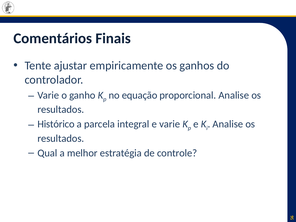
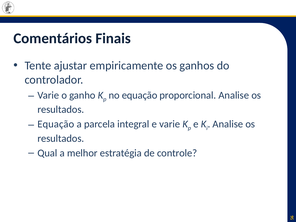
Histórico at (56, 124): Histórico -> Equação
